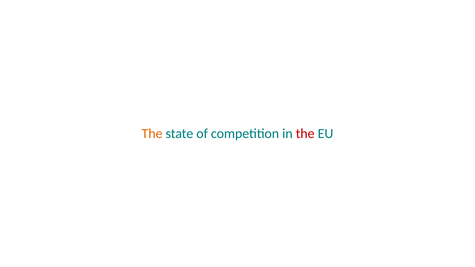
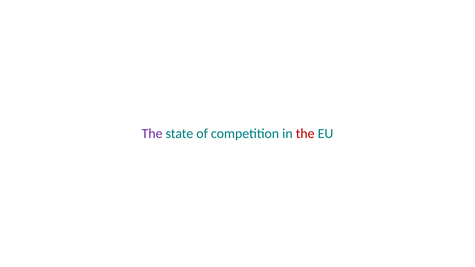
The at (152, 134) colour: orange -> purple
